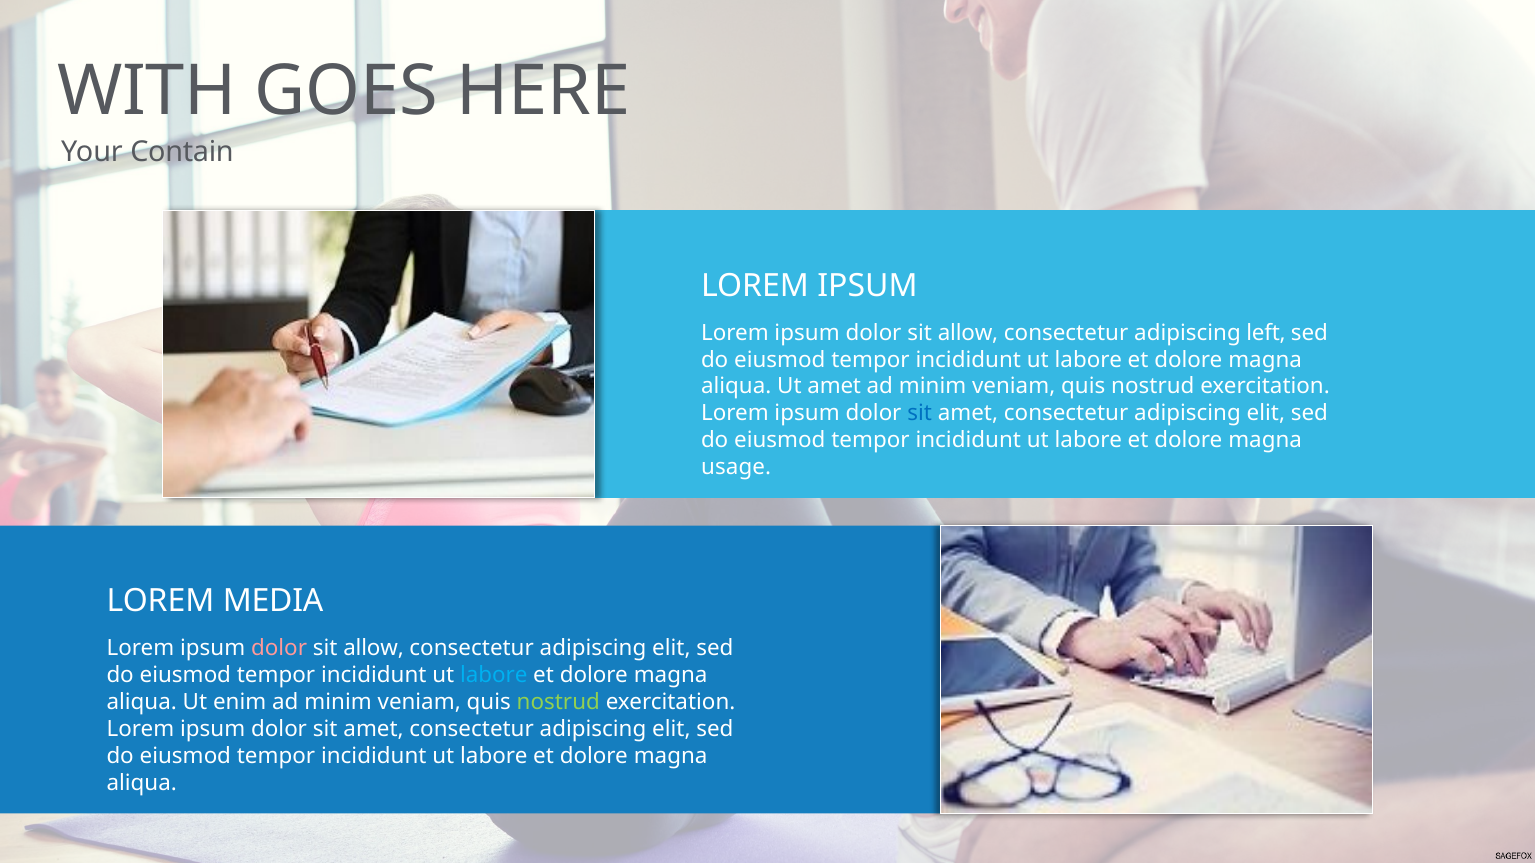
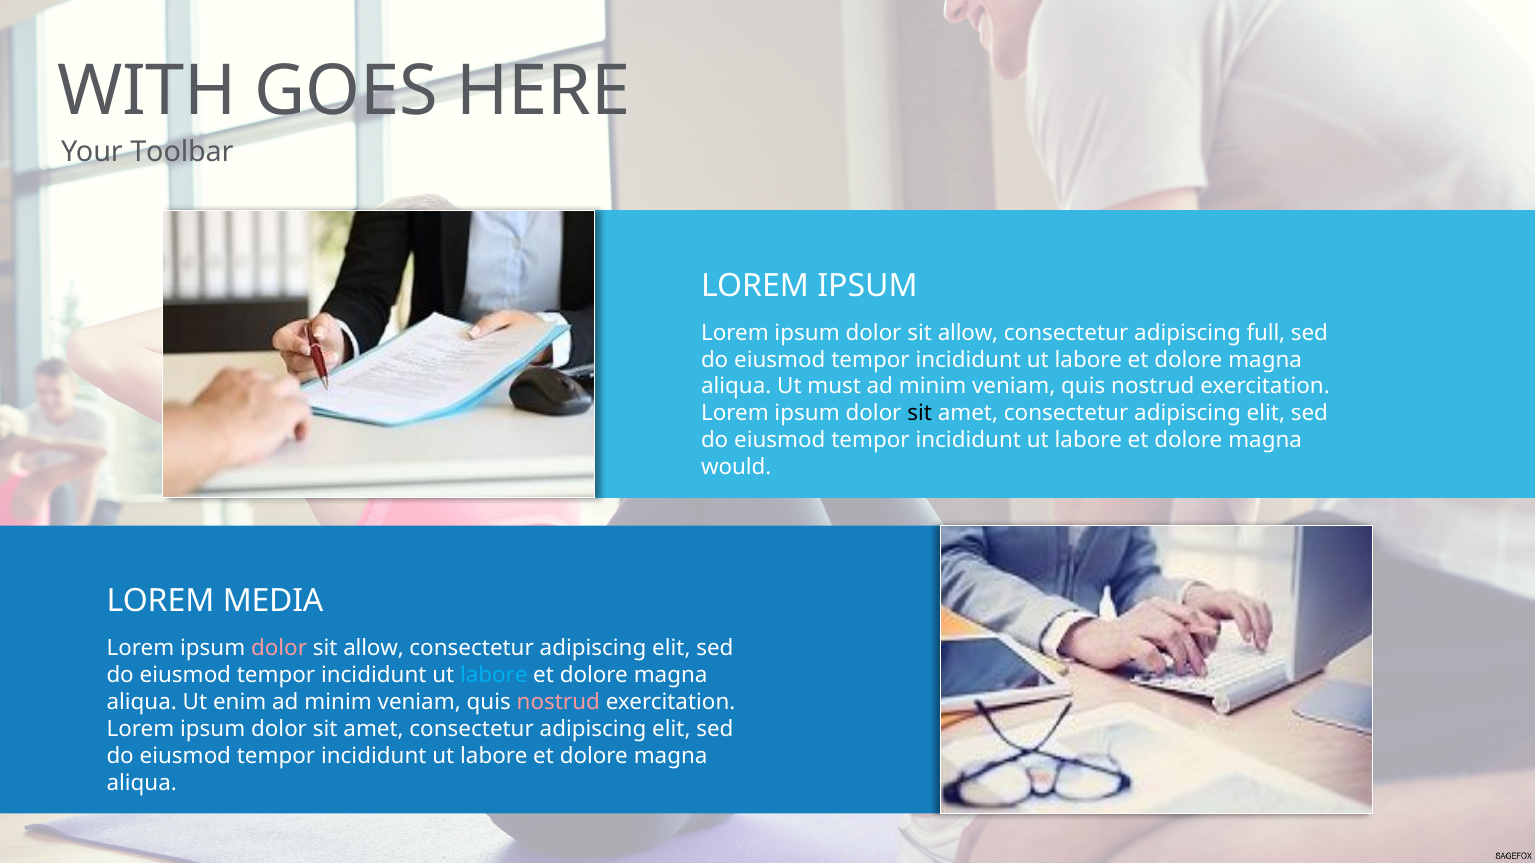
Contain: Contain -> Toolbar
left: left -> full
Ut amet: amet -> must
sit at (920, 414) colour: blue -> black
usage: usage -> would
nostrud at (558, 702) colour: light green -> pink
